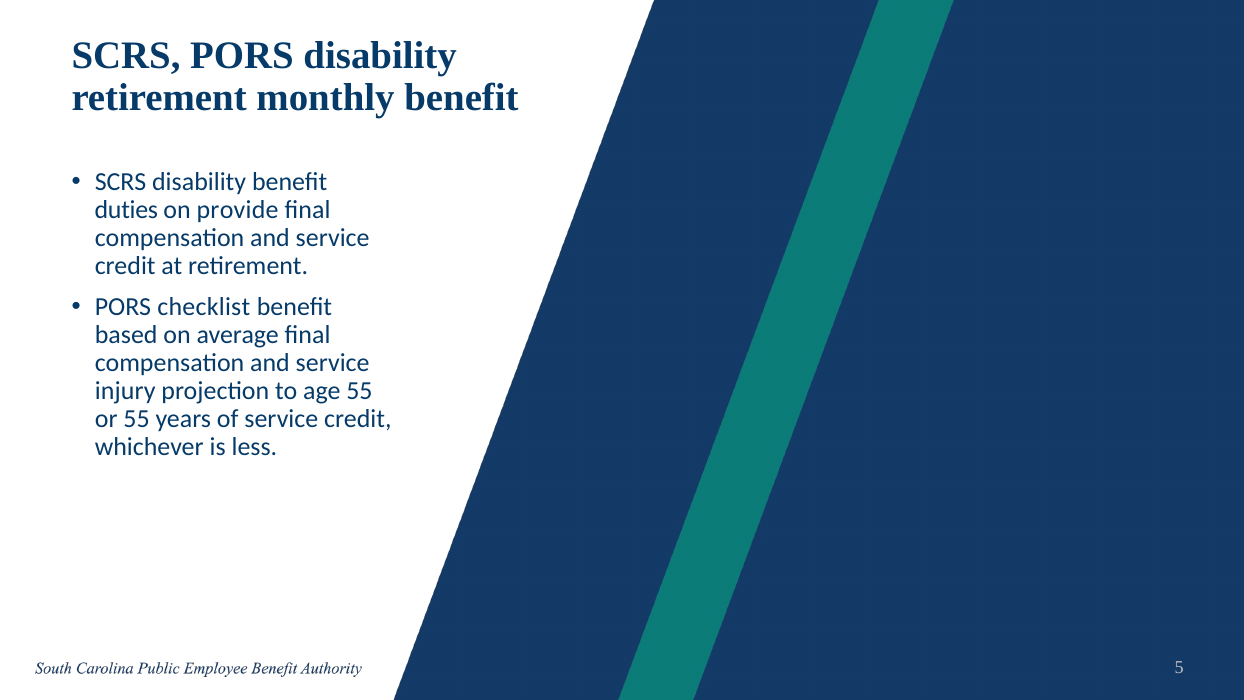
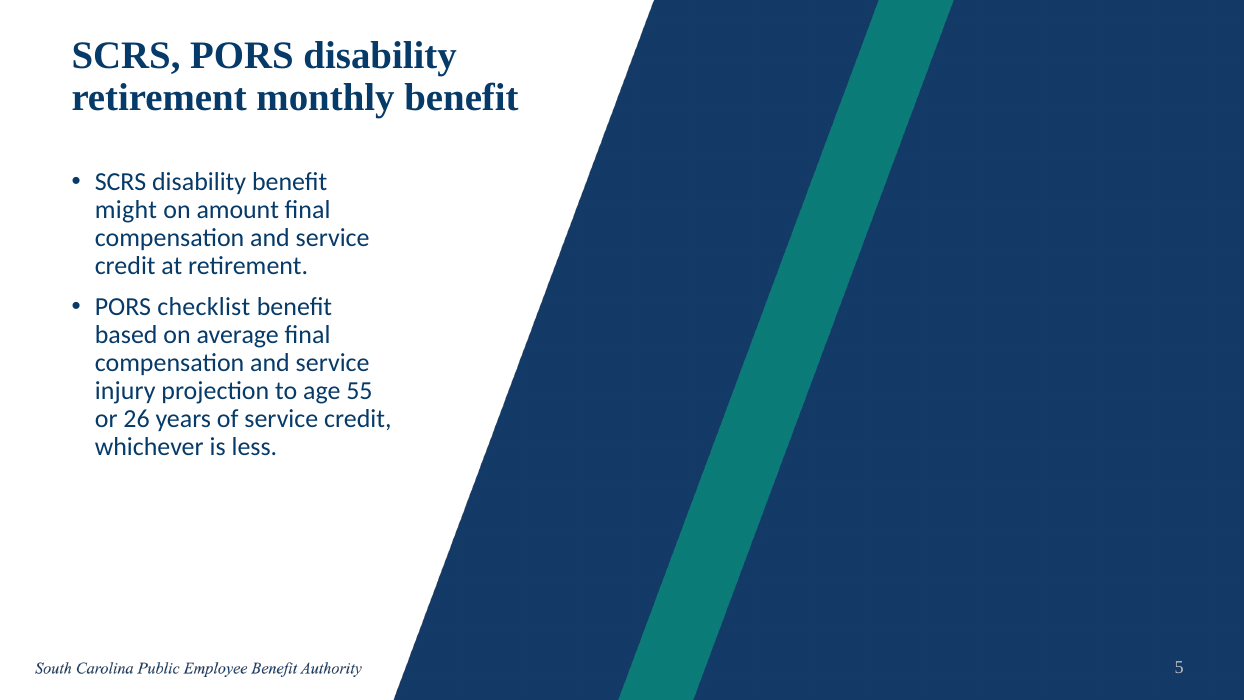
duties: duties -> might
provide: provide -> amount
or 55: 55 -> 26
